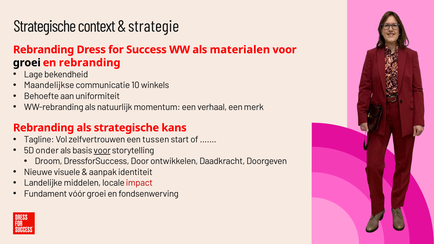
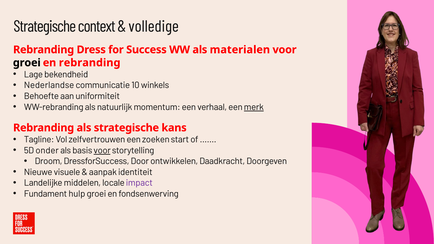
strategie: strategie -> volledige
Maandelijkse: Maandelijkse -> Nederlandse
merk underline: none -> present
tussen: tussen -> zoeken
impact colour: red -> purple
vóór: vóór -> hulp
